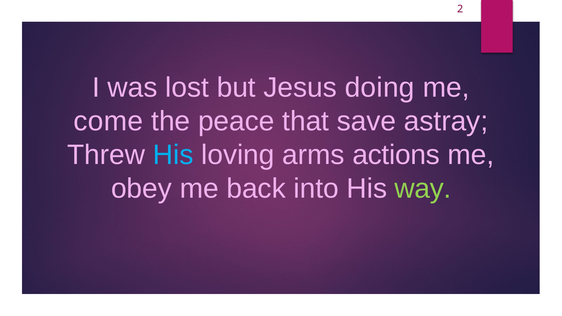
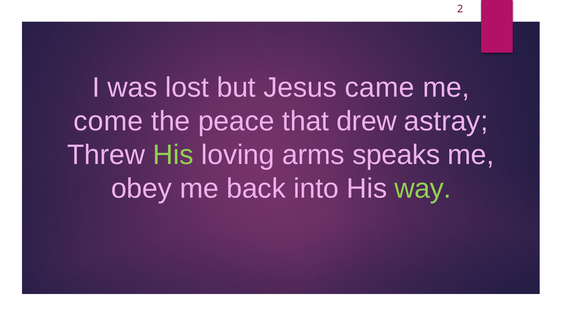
doing: doing -> came
save: save -> drew
His at (173, 155) colour: light blue -> light green
actions: actions -> speaks
